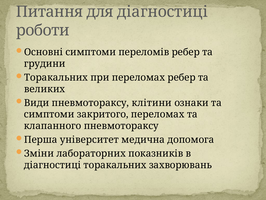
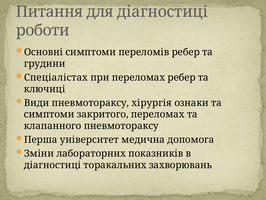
Торакальних at (56, 77): Торакальних -> Спеціалістах
великих: великих -> ключиці
клітини: клітини -> хірургія
